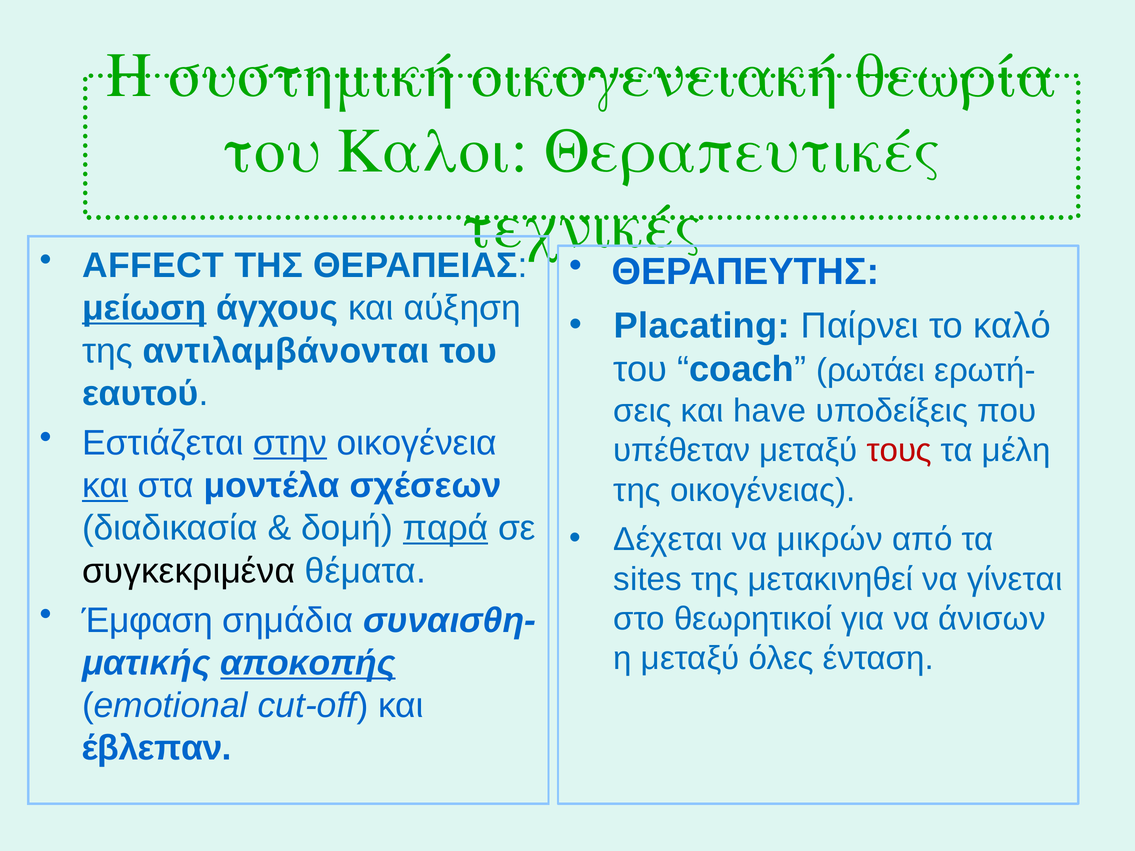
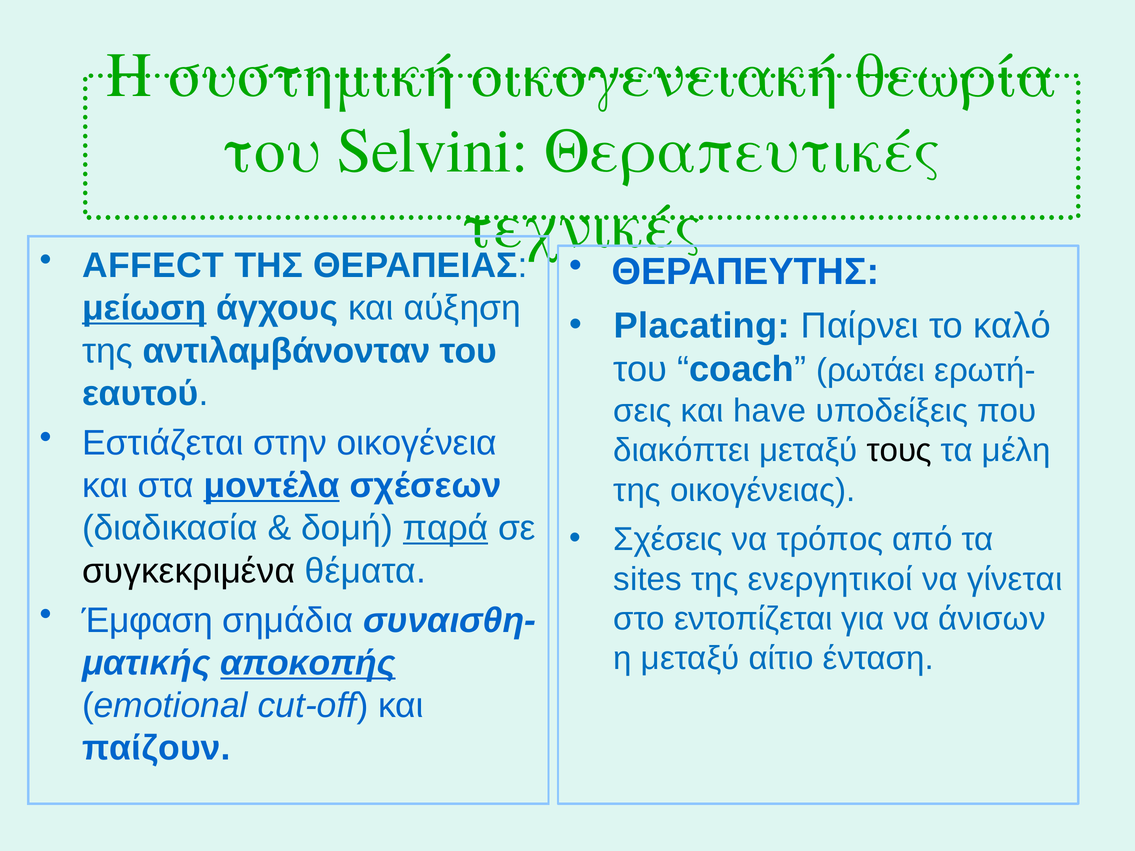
Καλοί: Καλοί -> Selvini
αντιλαμβάνονται: αντιλαμβάνονται -> αντιλαμβάνονταν
στην underline: present -> none
υπέθεταν: υπέθεταν -> διακόπτει
τους colour: red -> black
και at (105, 486) underline: present -> none
μοντέλα underline: none -> present
Δέχεται: Δέχεται -> Σχέσεις
μικρών: μικρών -> τρόπος
μετακινηθεί: μετακινηθεί -> ενεργητικοί
θεωρητικοί: θεωρητικοί -> εντοπίζεται
όλες: όλες -> αίτιο
έβλεπαν: έβλεπαν -> παίζουν
